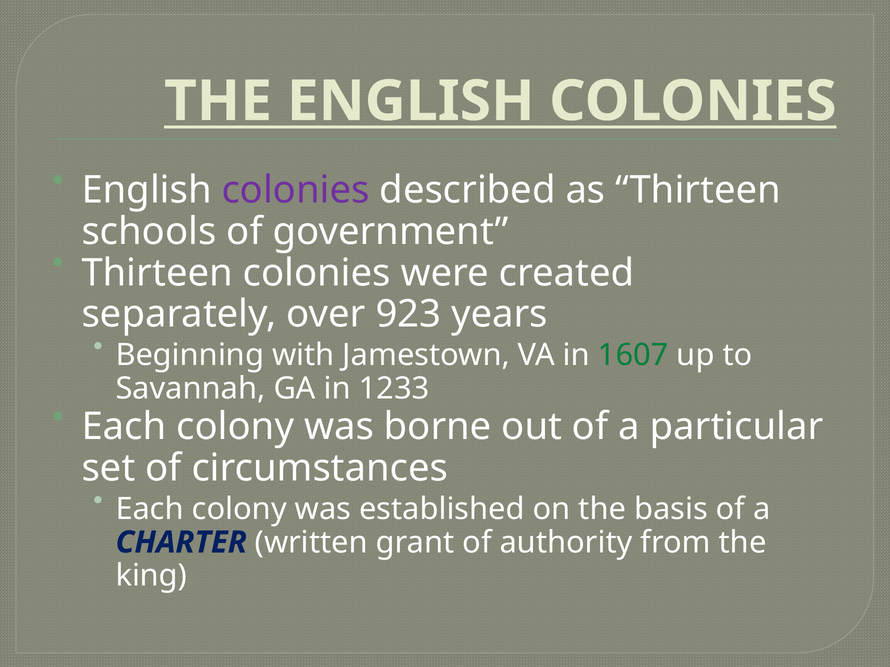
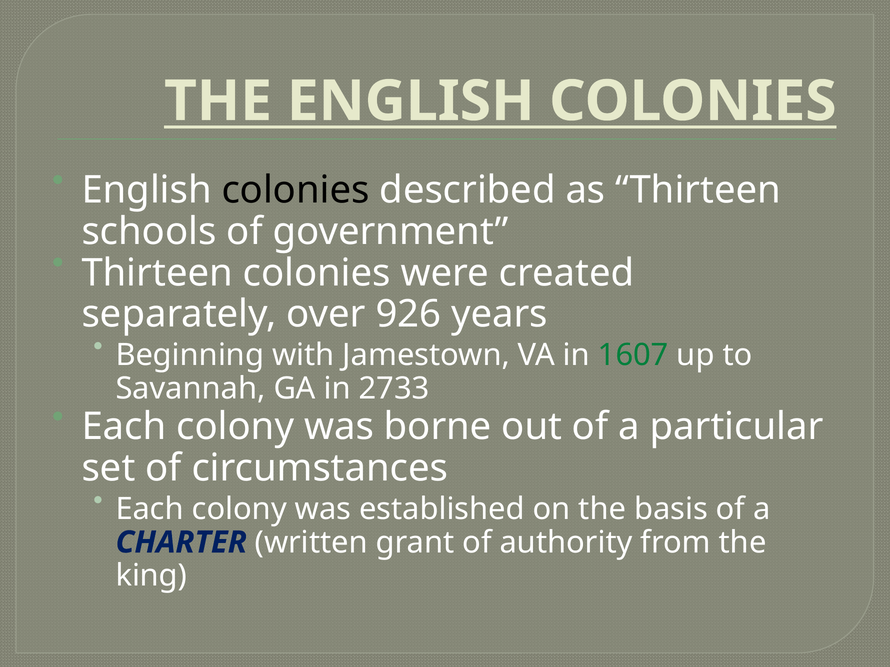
colonies at (296, 190) colour: purple -> black
923: 923 -> 926
1233: 1233 -> 2733
